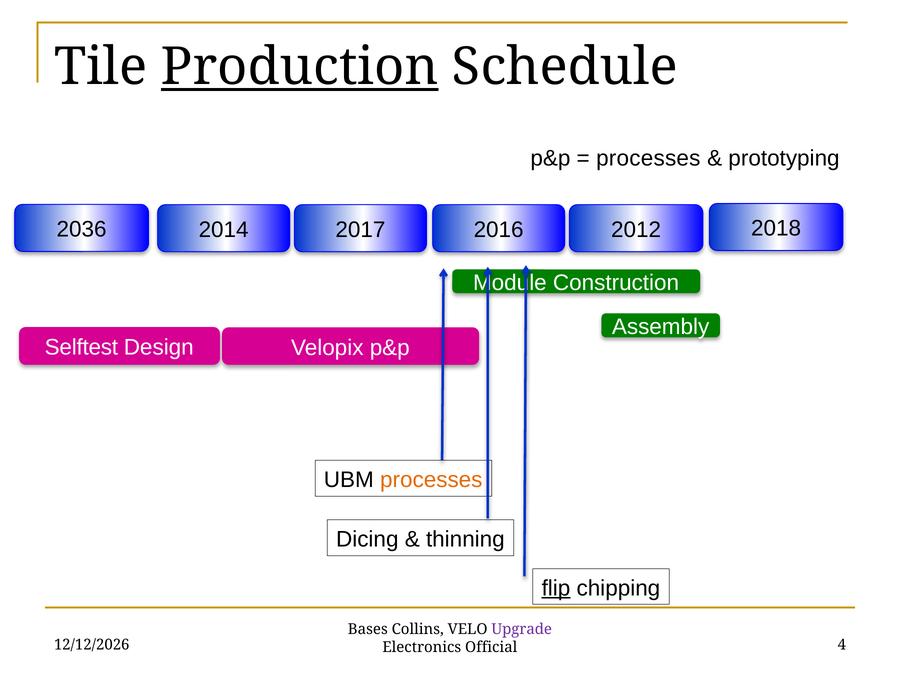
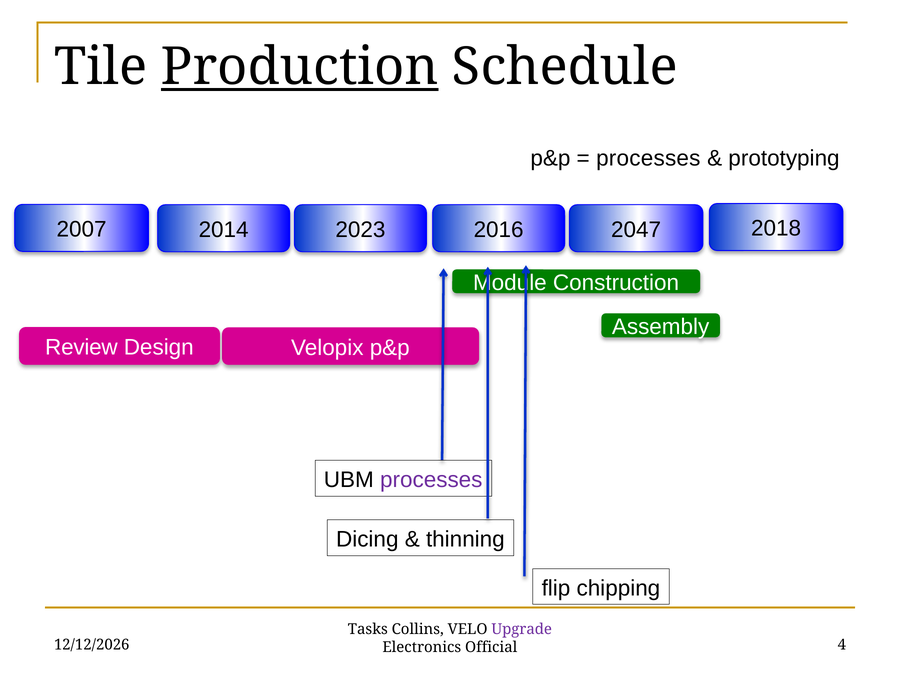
2036: 2036 -> 2007
2017: 2017 -> 2023
2012: 2012 -> 2047
Selftest: Selftest -> Review
processes at (431, 480) colour: orange -> purple
flip underline: present -> none
Bases: Bases -> Tasks
